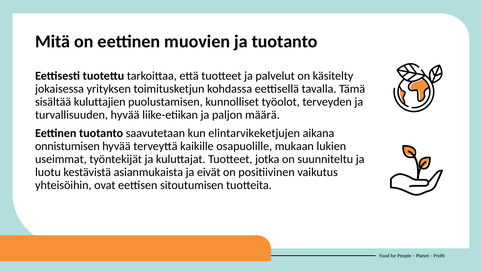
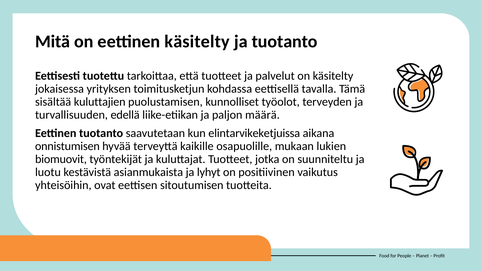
eettinen muovien: muovien -> käsitelty
turvallisuuden hyvää: hyvää -> edellä
elintarvikeketjujen: elintarvikeketjujen -> elintarvikeketjuissa
useimmat: useimmat -> biomuovit
eivät: eivät -> lyhyt
